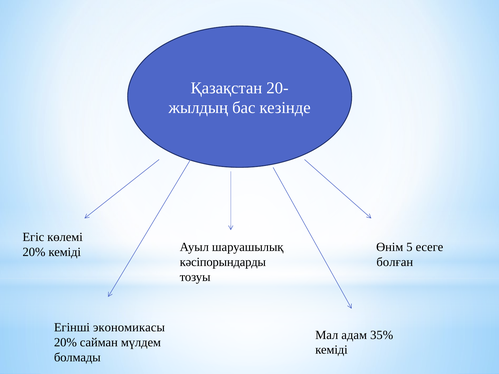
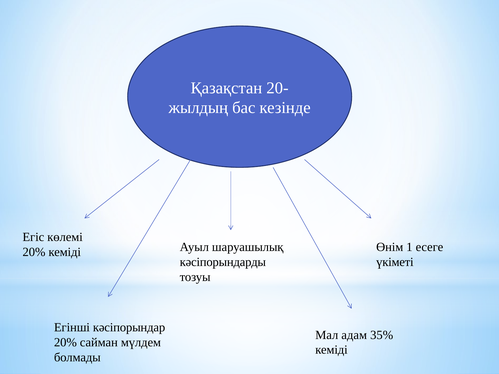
5: 5 -> 1
болған: болған -> үкіметі
экономикасы: экономикасы -> кәсіпорындар
